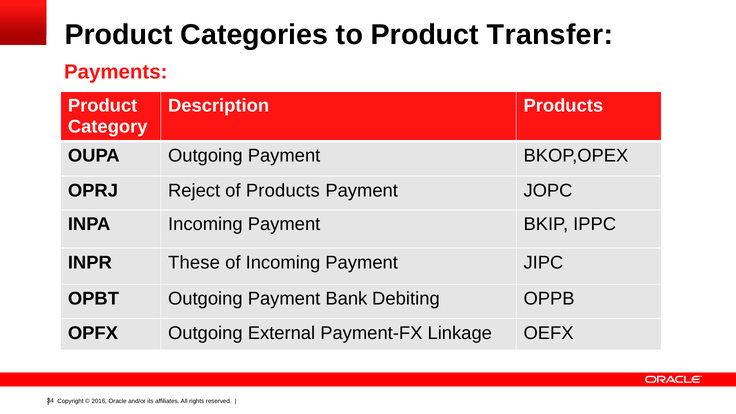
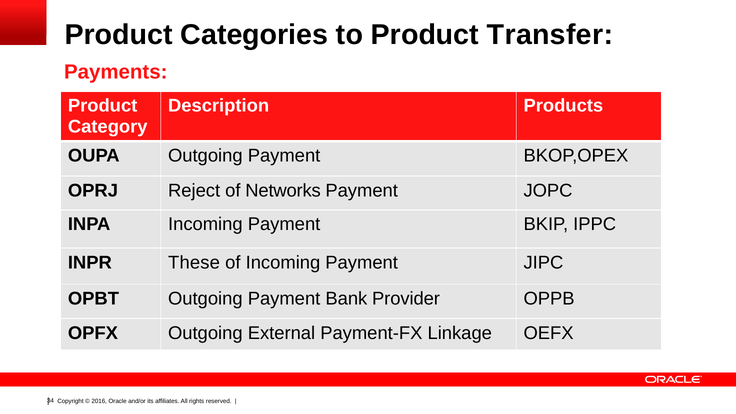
of Products: Products -> Networks
Debiting: Debiting -> Provider
